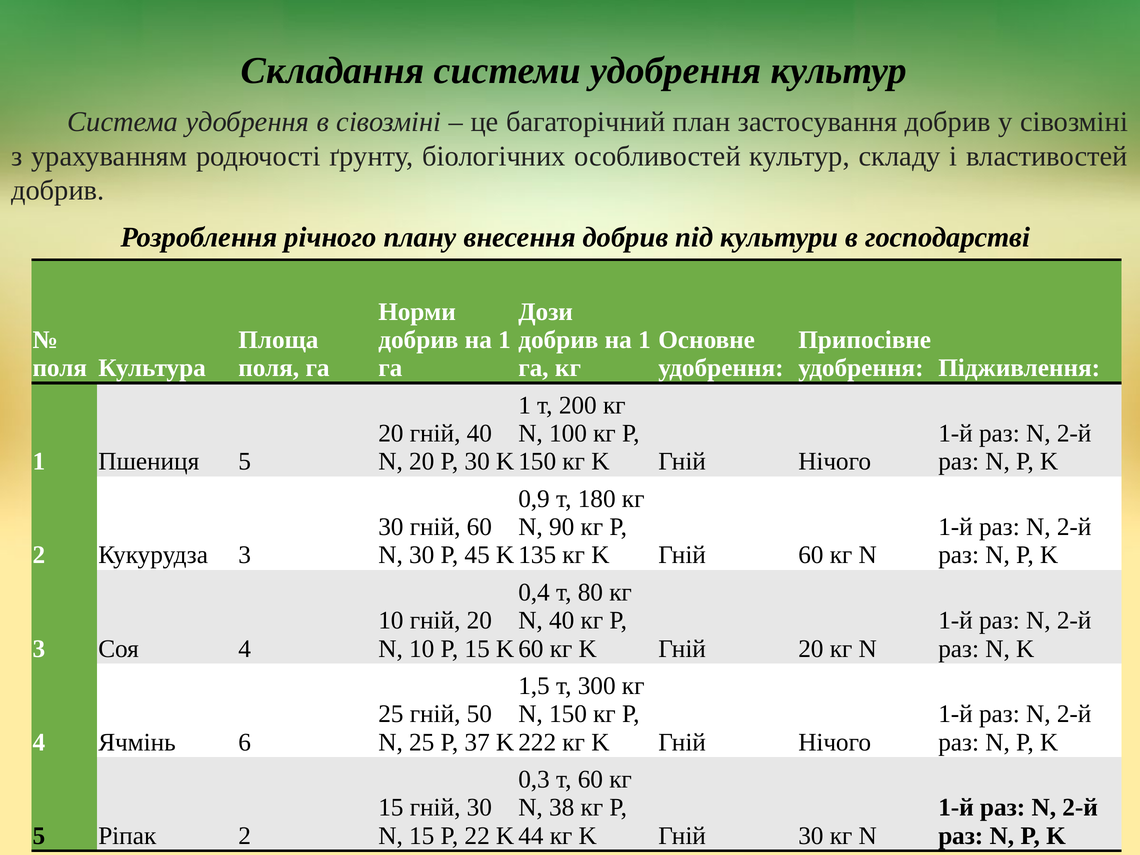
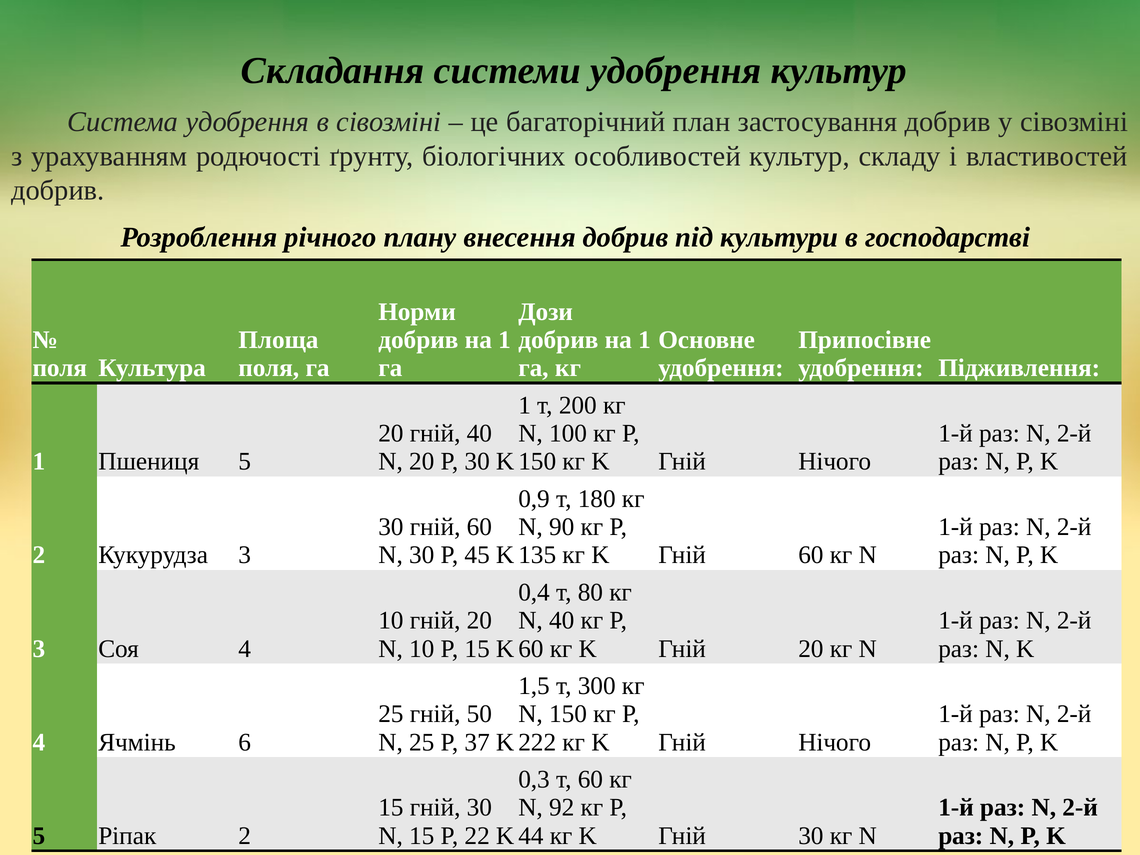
38: 38 -> 92
